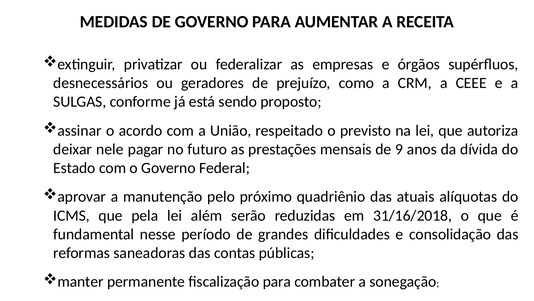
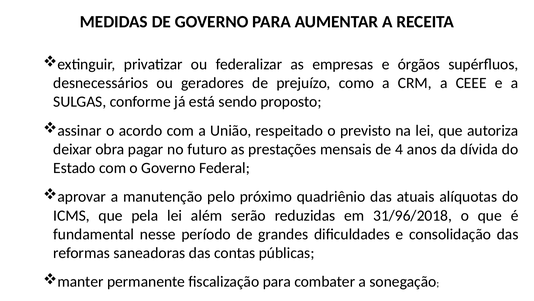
nele: nele -> obra
9: 9 -> 4
31/16/2018: 31/16/2018 -> 31/96/2018
